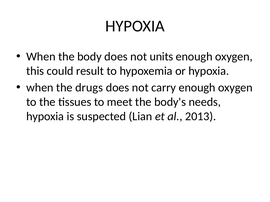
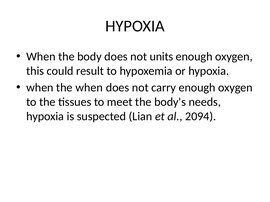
the drugs: drugs -> when
2013: 2013 -> 2094
